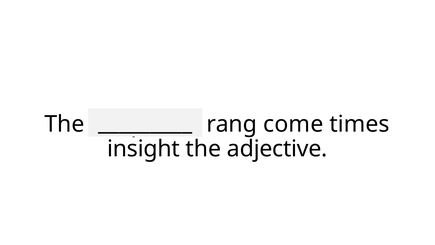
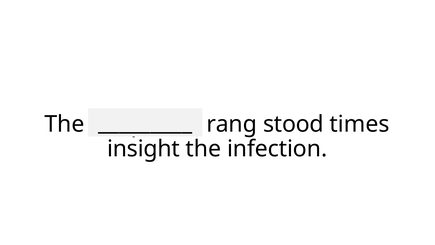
come: come -> stood
adjective: adjective -> infection
